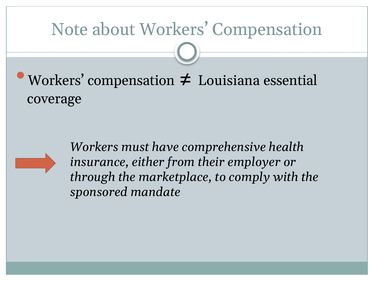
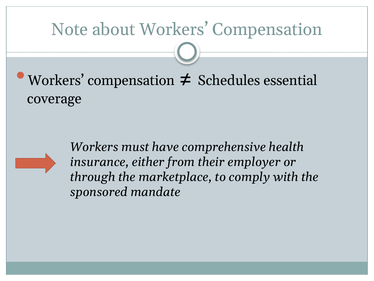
Louisiana: Louisiana -> Schedules
